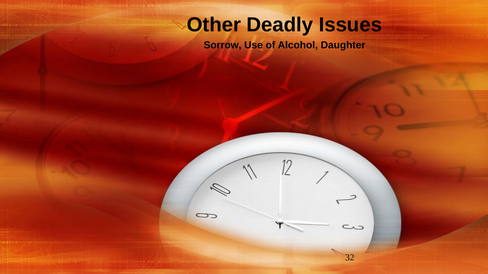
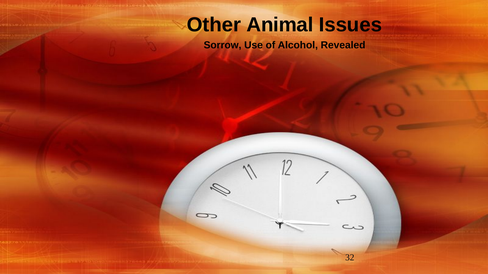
Deadly: Deadly -> Animal
Daughter: Daughter -> Revealed
